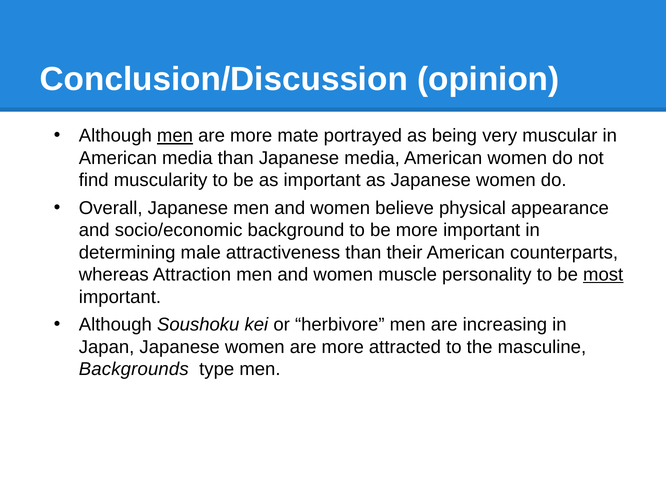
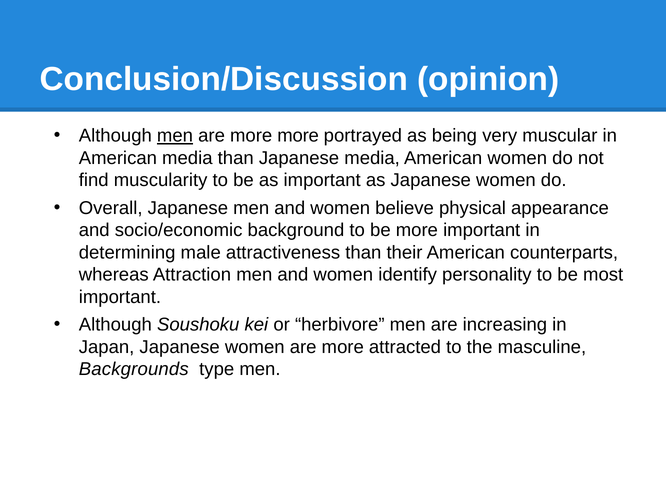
more mate: mate -> more
muscle: muscle -> identify
most underline: present -> none
